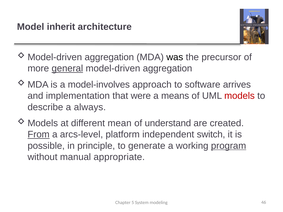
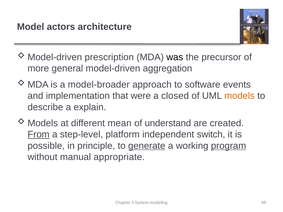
inherit: inherit -> actors
aggregation at (109, 57): aggregation -> prescription
general underline: present -> none
model-involves: model-involves -> model-broader
arrives: arrives -> events
means: means -> closed
models colour: red -> orange
always: always -> explain
arcs-level: arcs-level -> step-level
generate underline: none -> present
